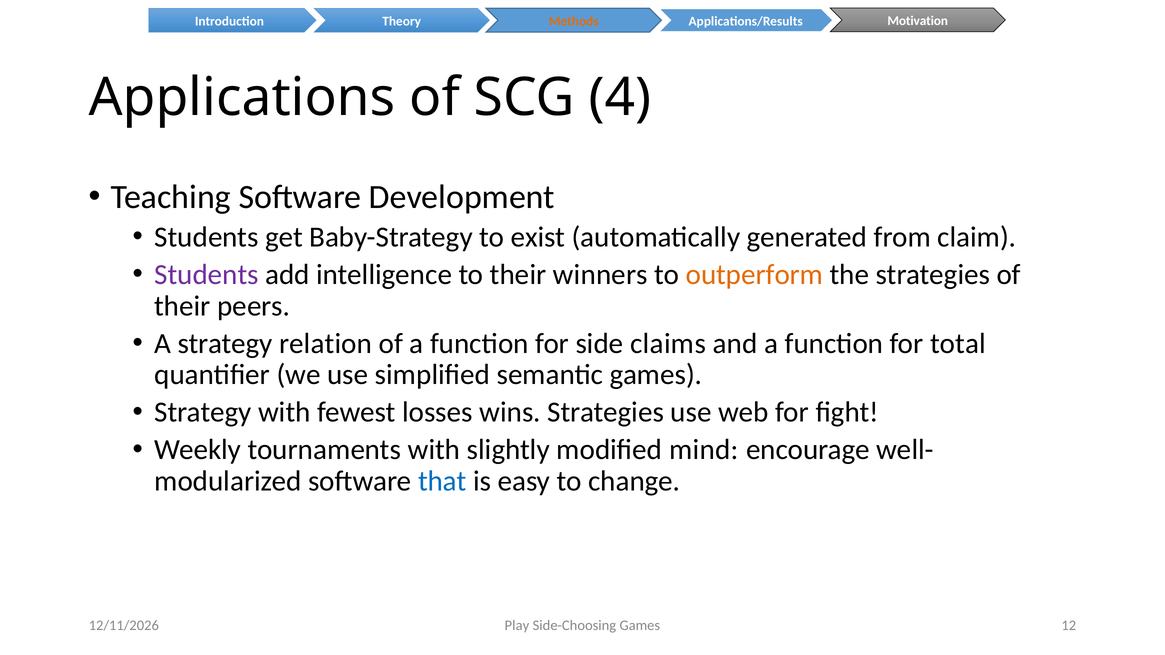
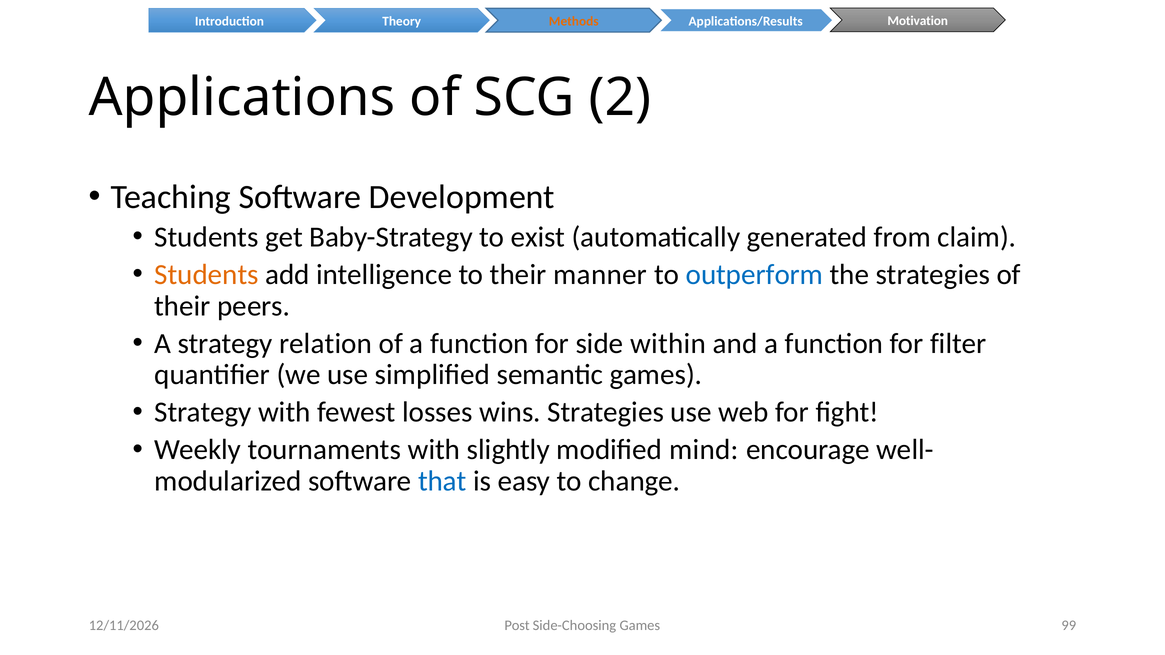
4: 4 -> 2
Students at (206, 275) colour: purple -> orange
winners: winners -> manner
outperform colour: orange -> blue
claims: claims -> within
total: total -> filter
Play: Play -> Post
12: 12 -> 99
